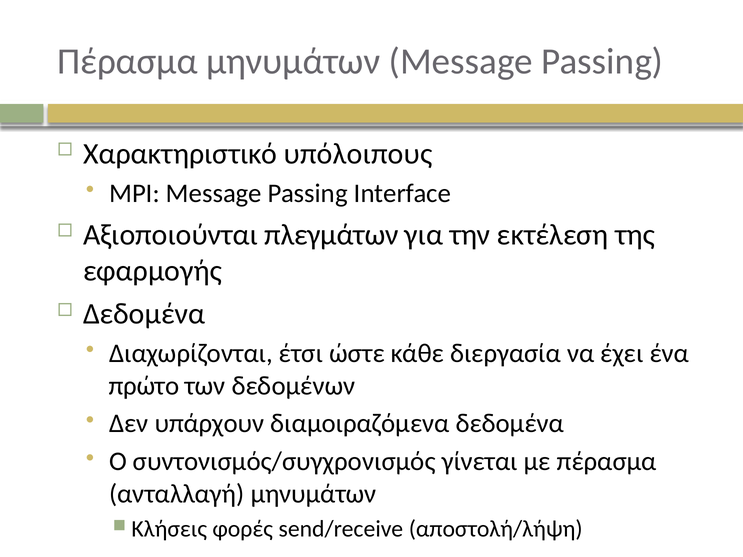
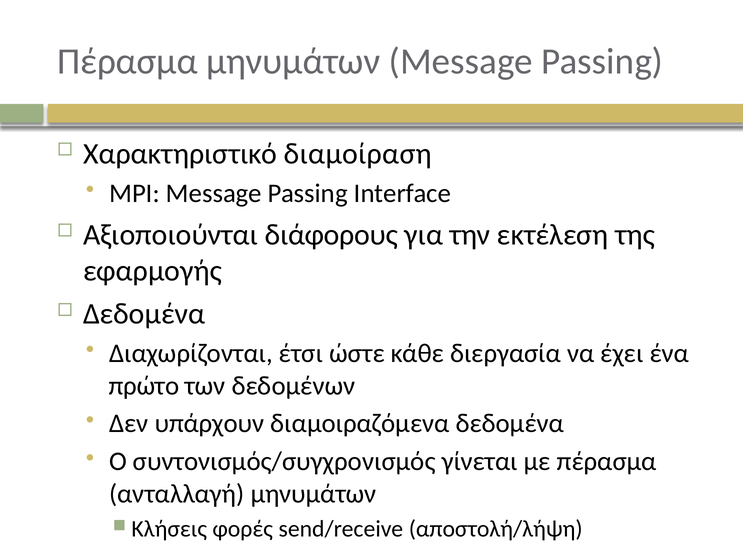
υπόλοιπους: υπόλοιπους -> διαμοίραση
πλεγμάτων: πλεγμάτων -> διάφορους
